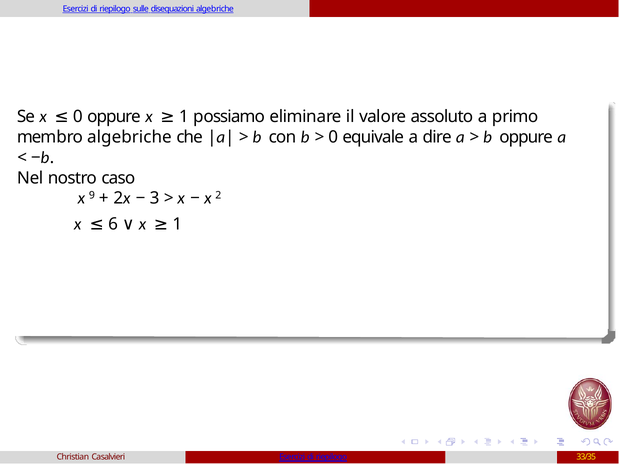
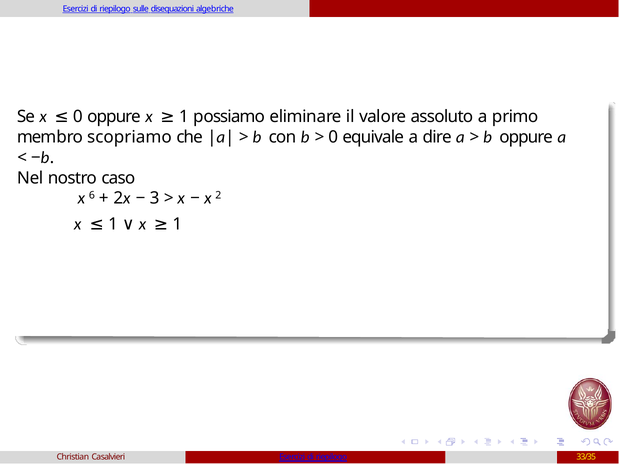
membro algebriche: algebriche -> scopriamo
9: 9 -> 6
6 at (113, 224): 6 -> 1
